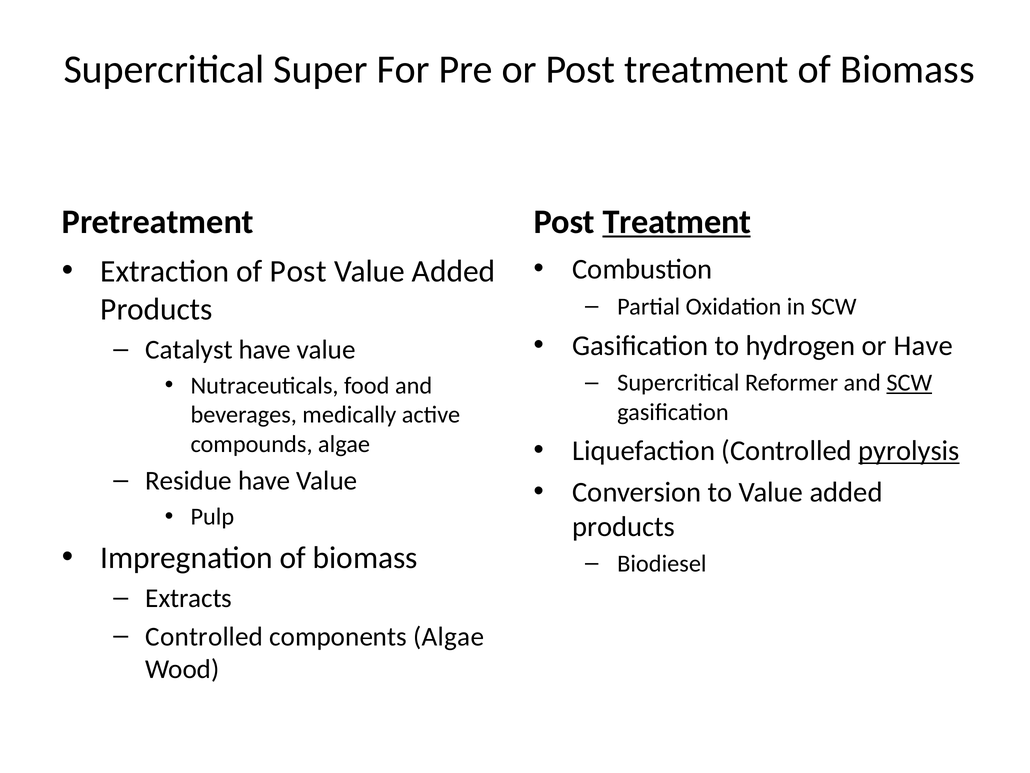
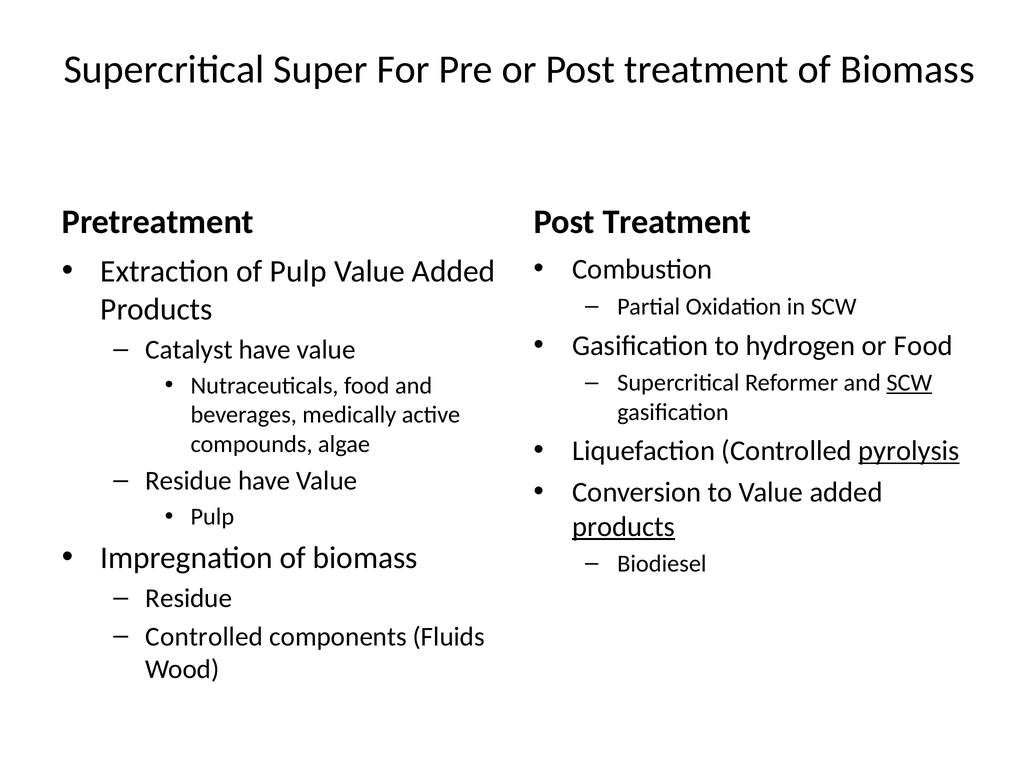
Treatment at (677, 222) underline: present -> none
of Post: Post -> Pulp
or Have: Have -> Food
products at (624, 526) underline: none -> present
Extracts at (189, 598): Extracts -> Residue
components Algae: Algae -> Fluids
